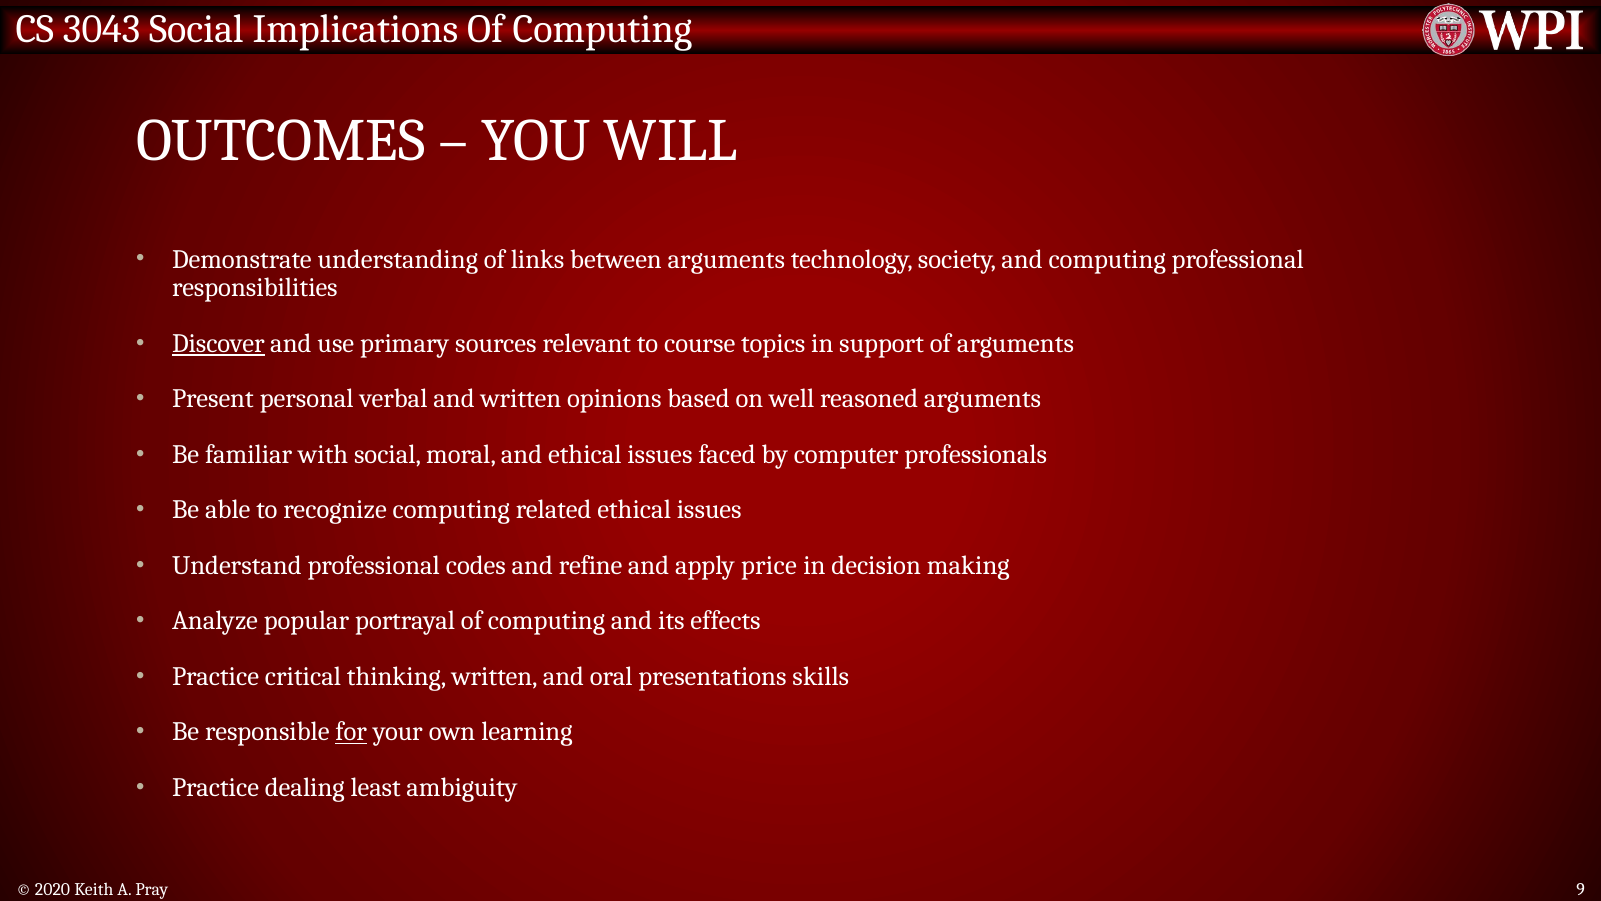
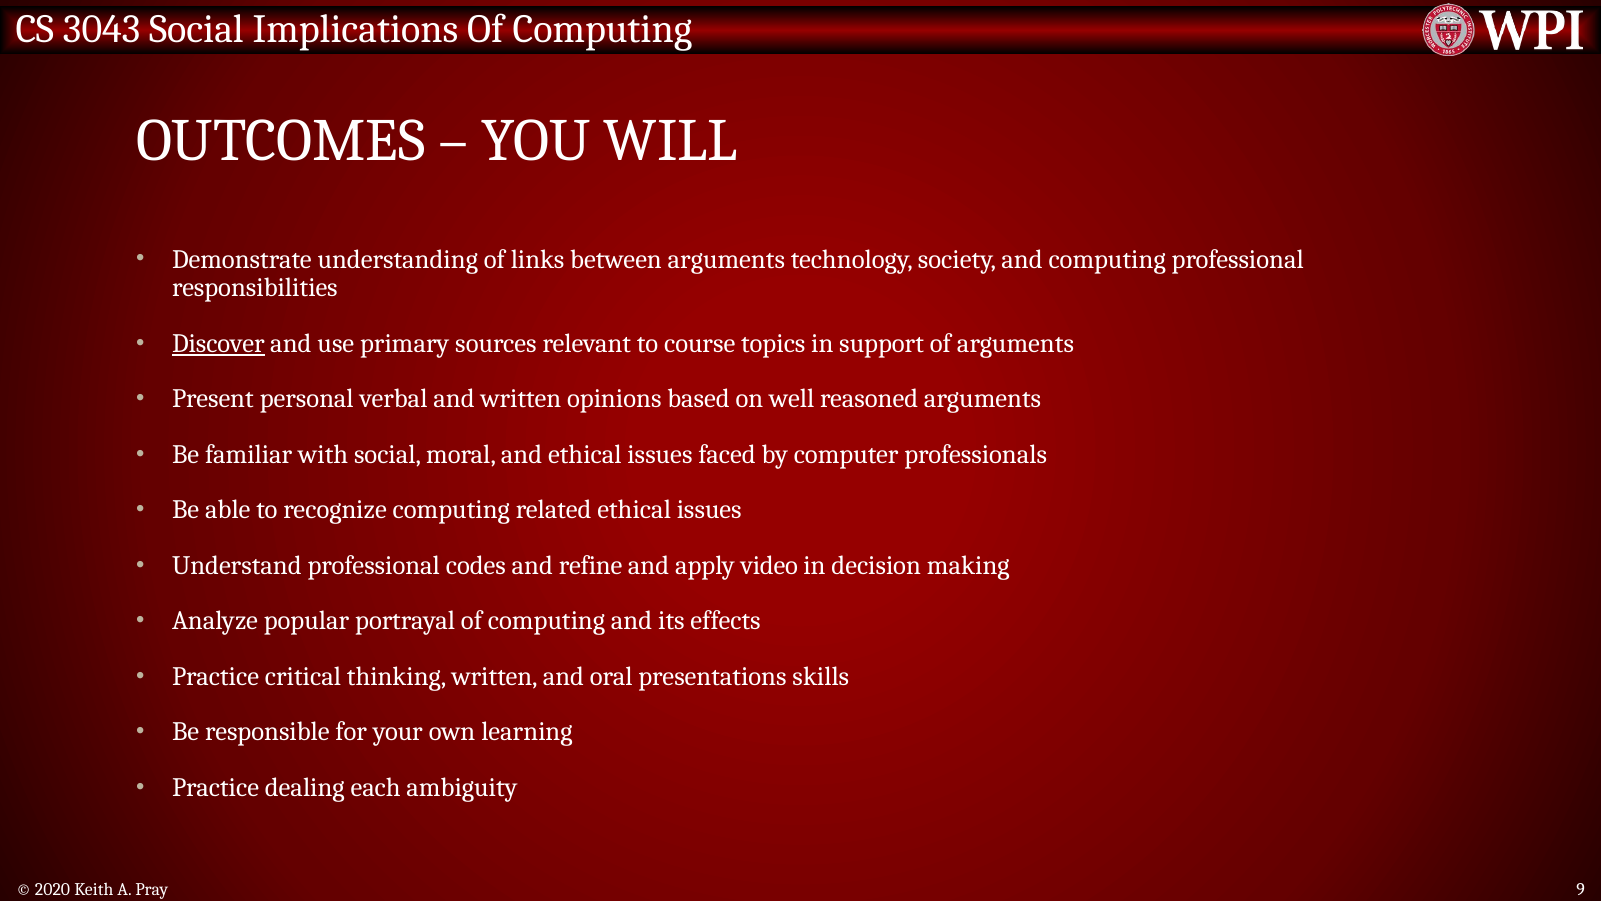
price: price -> video
for underline: present -> none
least: least -> each
